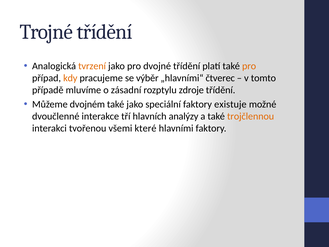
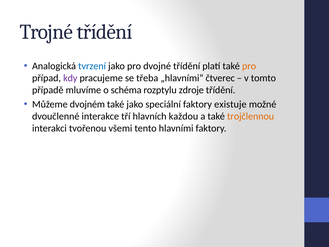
tvrzení colour: orange -> blue
kdy colour: orange -> purple
výběr: výběr -> třeba
zásadní: zásadní -> schéma
analýzy: analýzy -> každou
které: které -> tento
